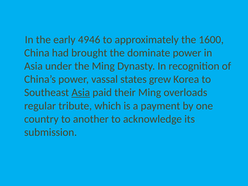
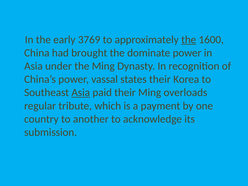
4946: 4946 -> 3769
the at (189, 40) underline: none -> present
states grew: grew -> their
